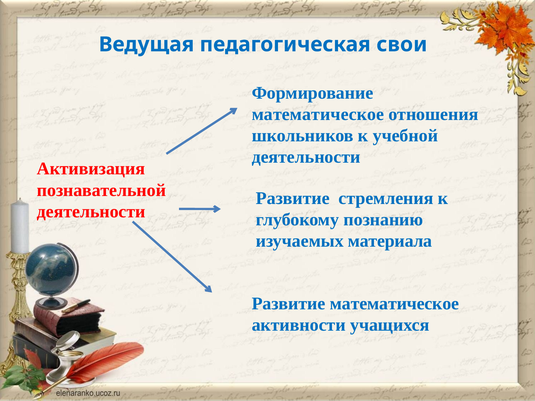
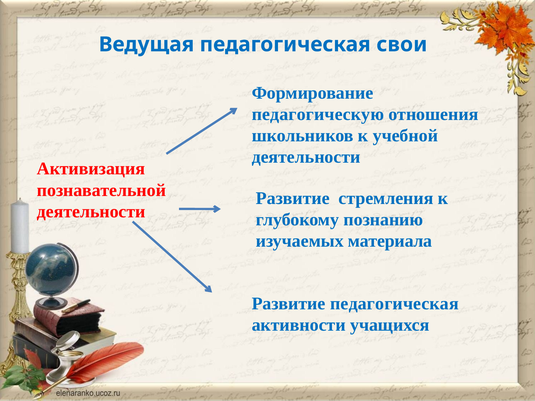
математическое at (318, 114): математическое -> педагогическую
Развитие математическое: математическое -> педагогическая
